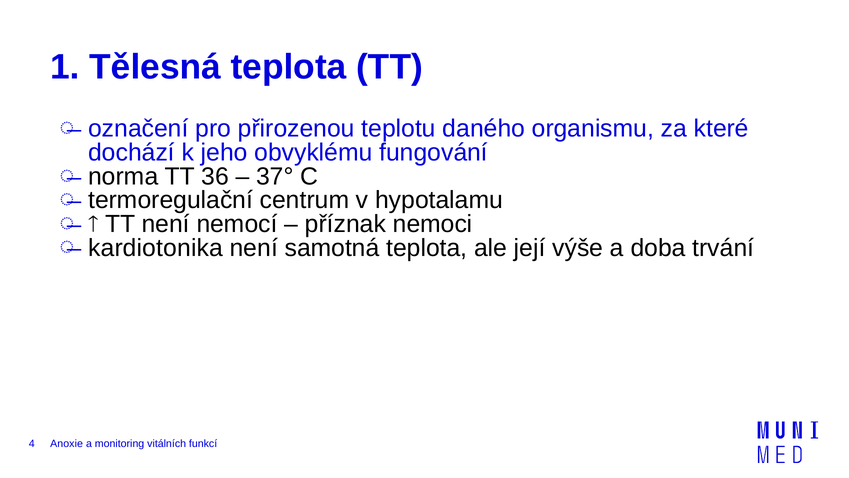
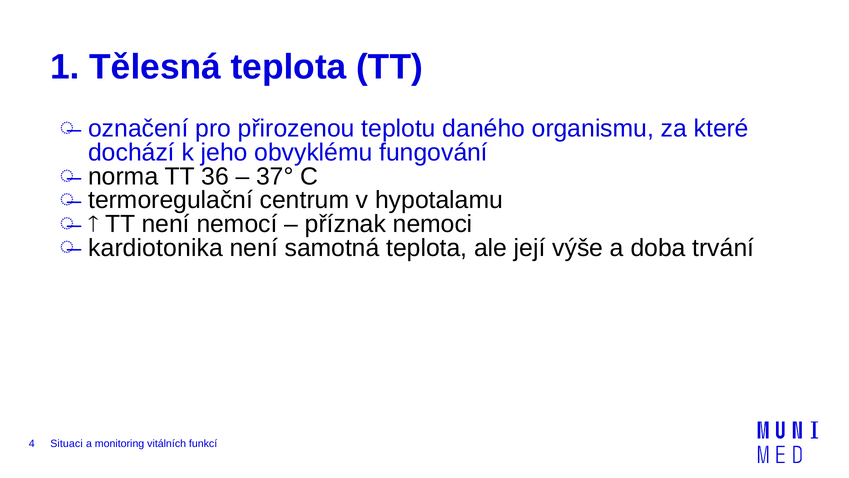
Anoxie: Anoxie -> Situaci
